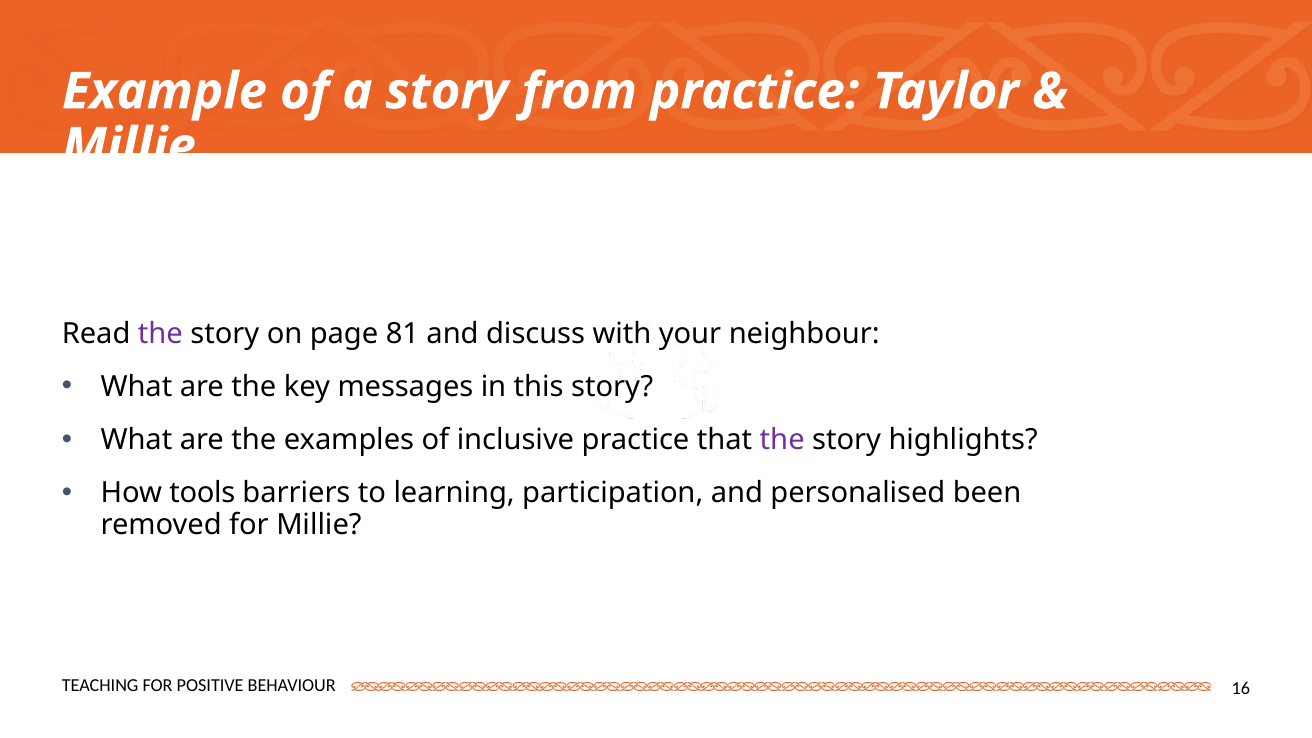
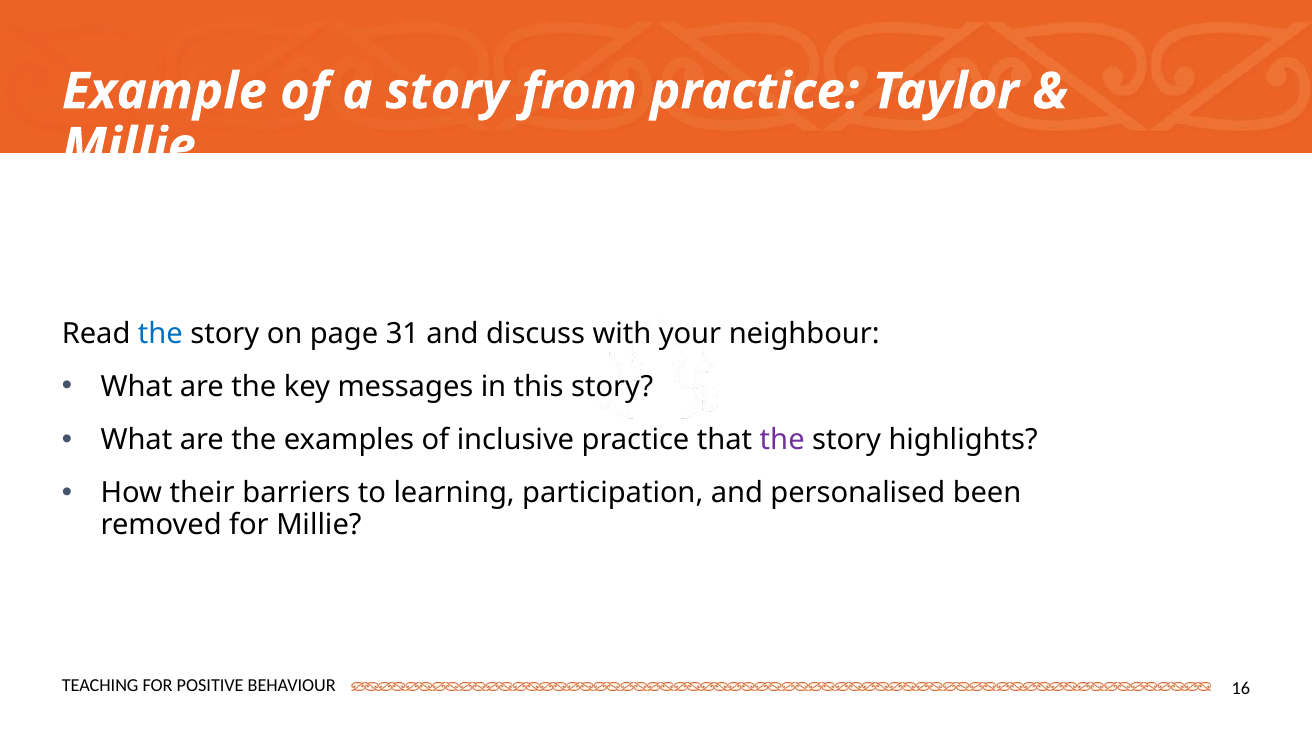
the at (160, 334) colour: purple -> blue
81: 81 -> 31
tools: tools -> their
